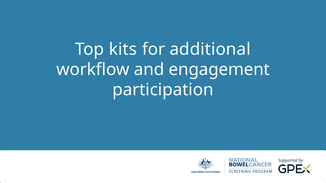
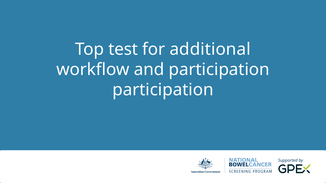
kits: kits -> test
and engagement: engagement -> participation
